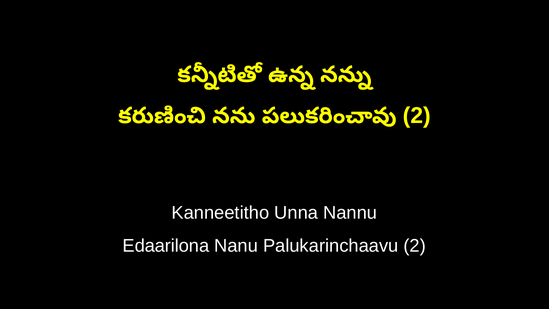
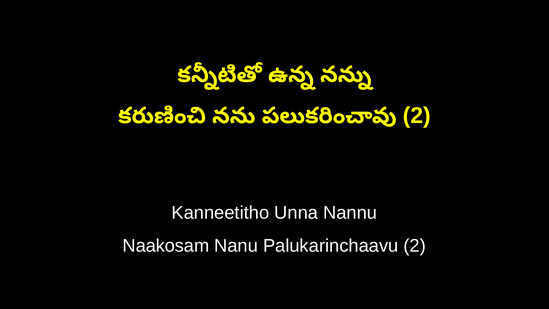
Edaarilona: Edaarilona -> Naakosam
